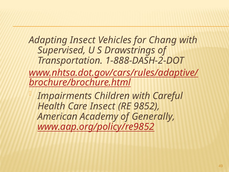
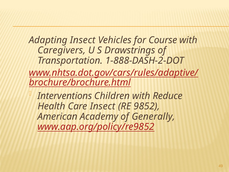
Chang: Chang -> Course
Supervised: Supervised -> Caregivers
Impairments: Impairments -> Interventions
Careful: Careful -> Reduce
